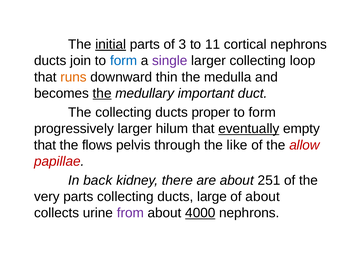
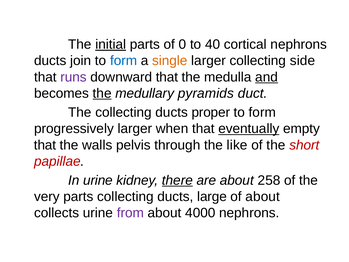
3: 3 -> 0
11: 11 -> 40
single colour: purple -> orange
loop: loop -> side
runs colour: orange -> purple
downward thin: thin -> that
and underline: none -> present
important: important -> pyramids
hilum: hilum -> when
flows: flows -> walls
allow: allow -> short
In back: back -> urine
there underline: none -> present
251: 251 -> 258
4000 underline: present -> none
